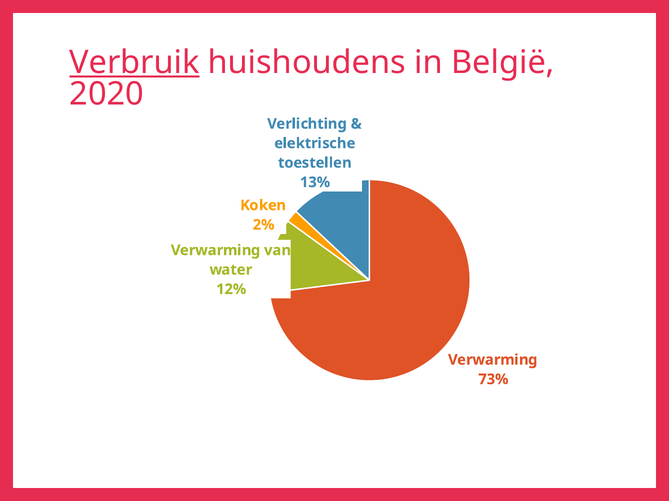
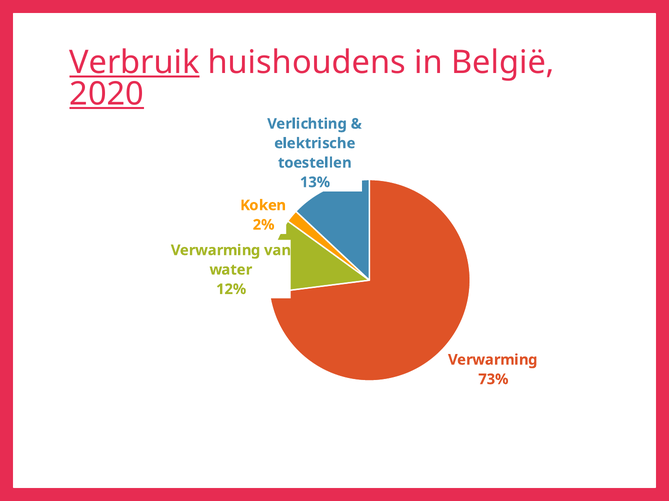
2020 underline: none -> present
